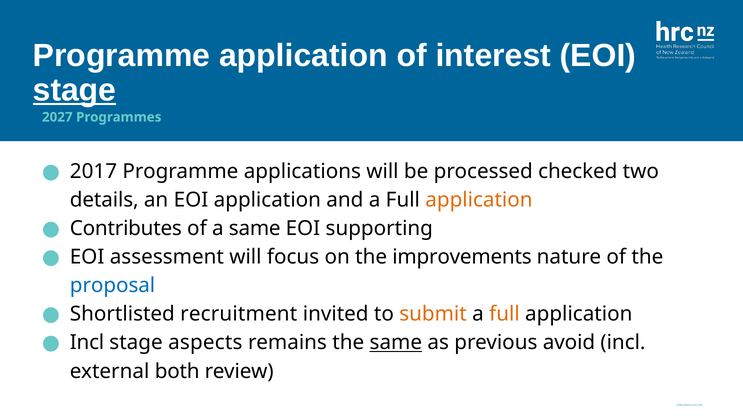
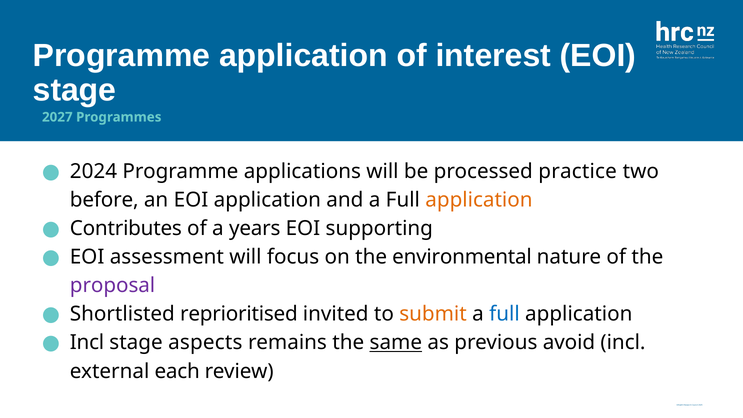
stage at (74, 90) underline: present -> none
2017: 2017 -> 2024
checked: checked -> practice
details: details -> before
a same: same -> years
improvements: improvements -> environmental
proposal colour: blue -> purple
recruitment: recruitment -> reprioritised
full at (504, 314) colour: orange -> blue
both: both -> each
